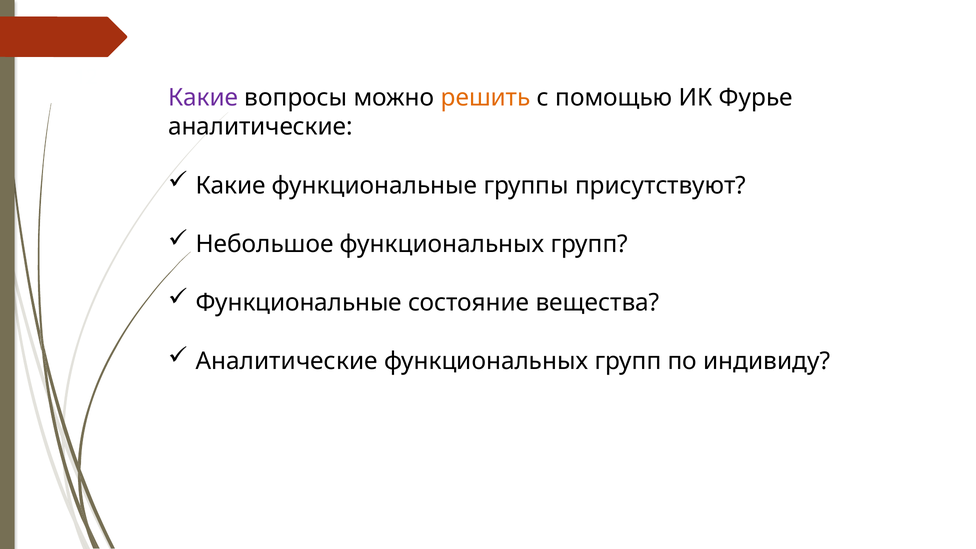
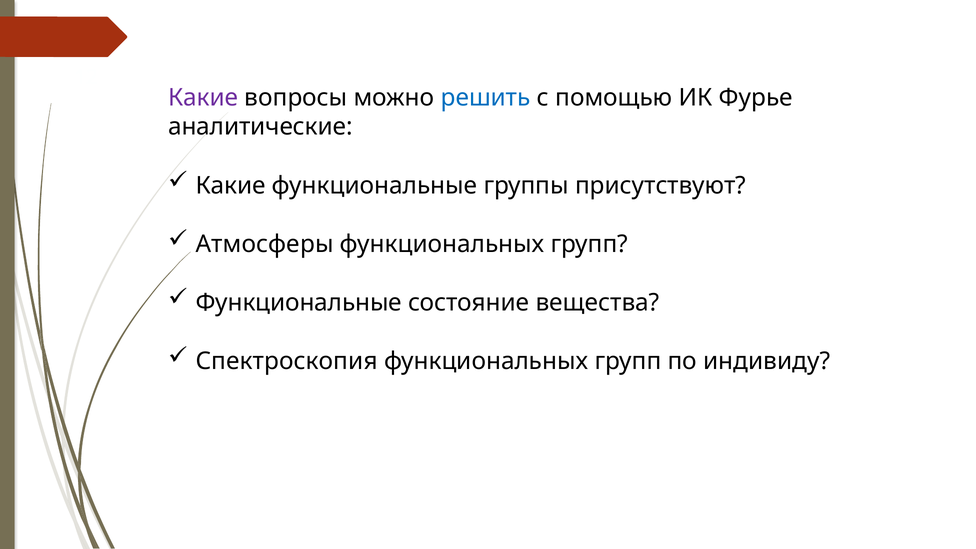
решить colour: orange -> blue
Небольшое: Небольшое -> Атмосферы
Аналитические at (287, 361): Аналитические -> Спектроскопия
